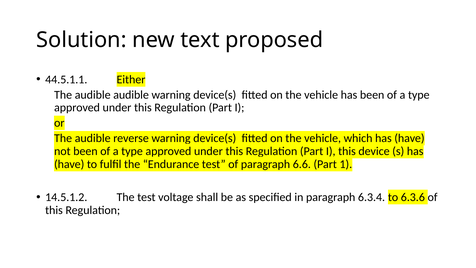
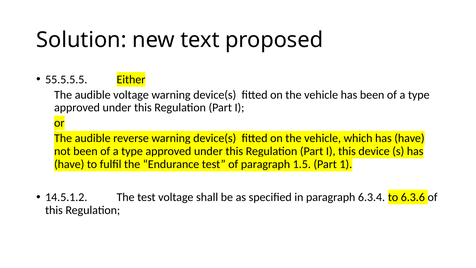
44.5.1.1: 44.5.1.1 -> 55.5.5.5
audible audible: audible -> voltage
6.6: 6.6 -> 1.5
